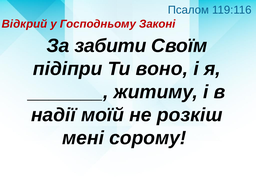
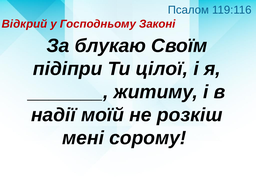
забити: забити -> блукаю
воно: воно -> цілої
